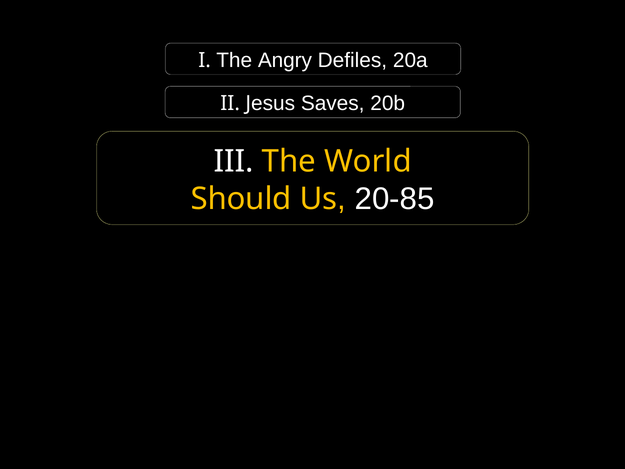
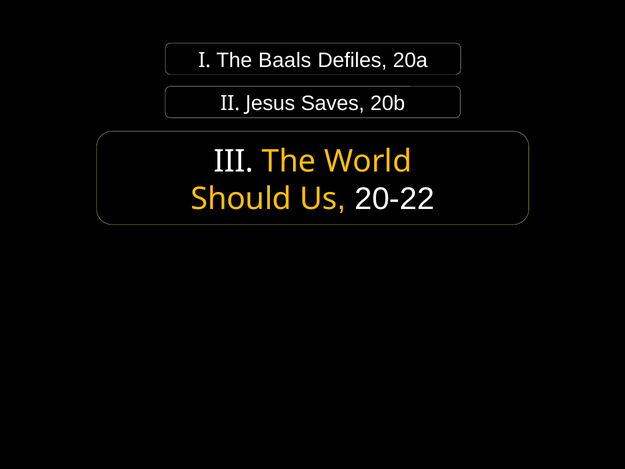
Angry: Angry -> Baals
20-85: 20-85 -> 20-22
